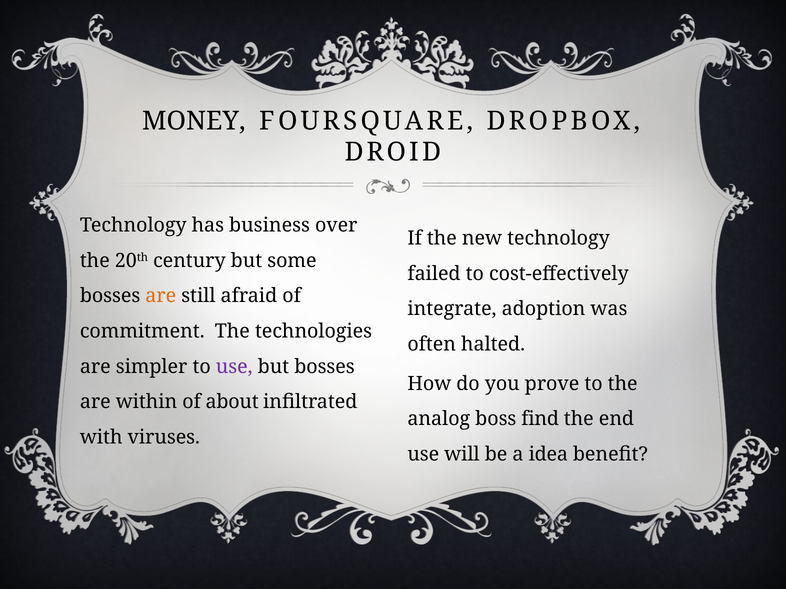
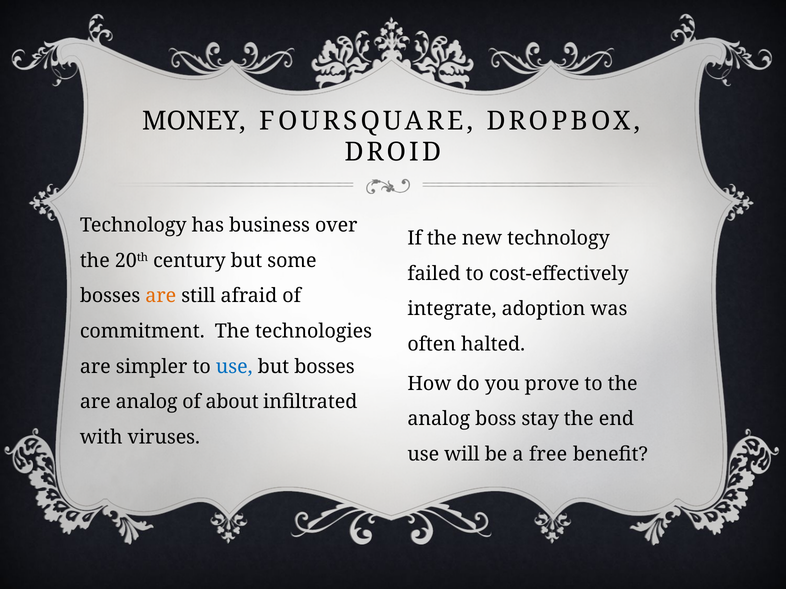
use at (234, 367) colour: purple -> blue
are within: within -> analog
find: find -> stay
idea: idea -> free
